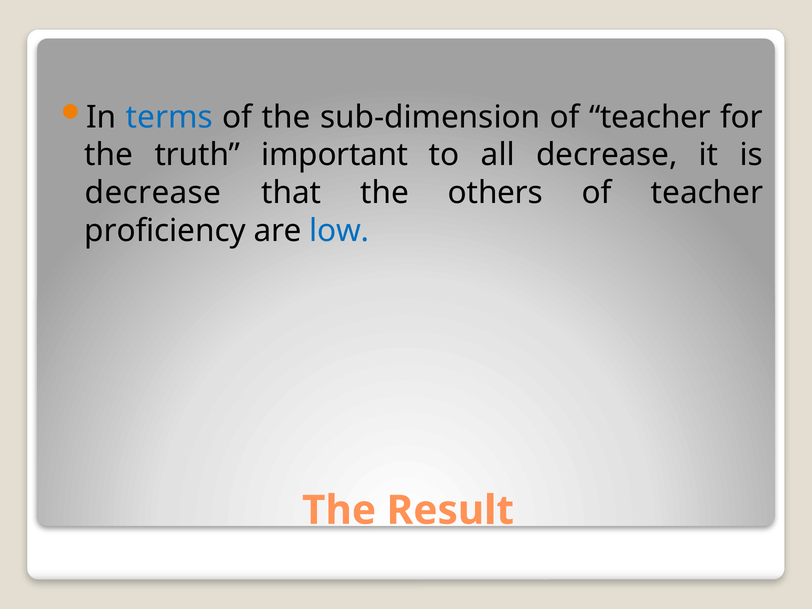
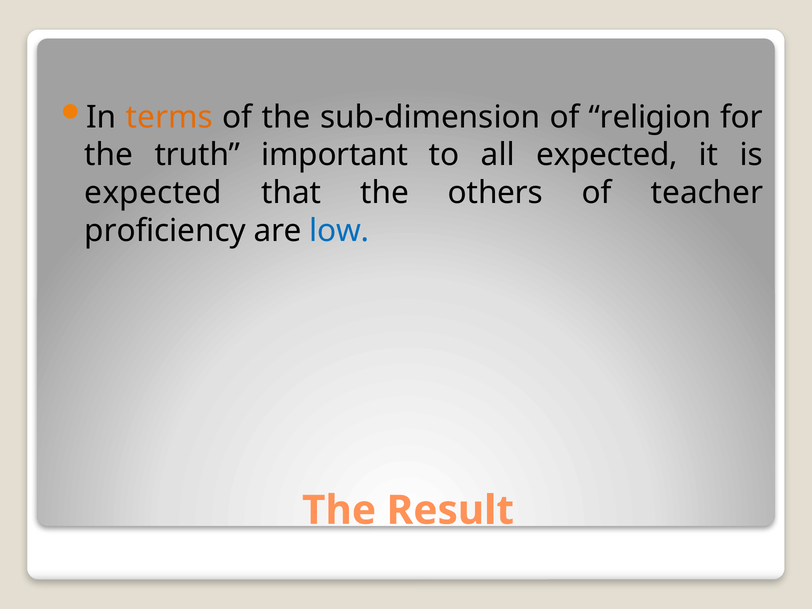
terms colour: blue -> orange
sub-dimension of teacher: teacher -> religion
all decrease: decrease -> expected
decrease at (153, 193): decrease -> expected
